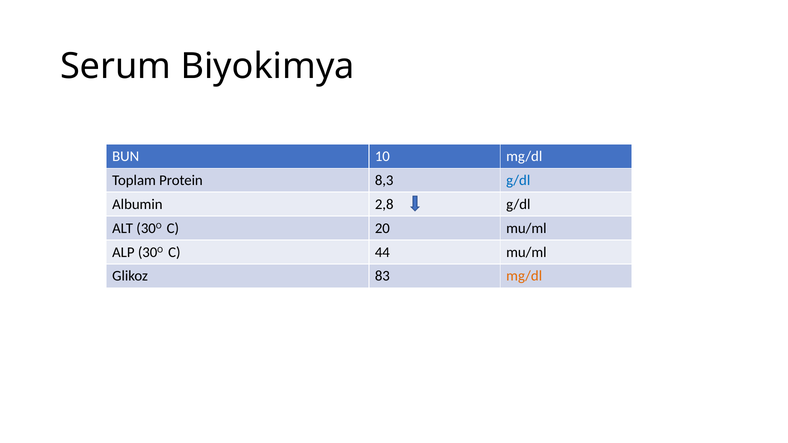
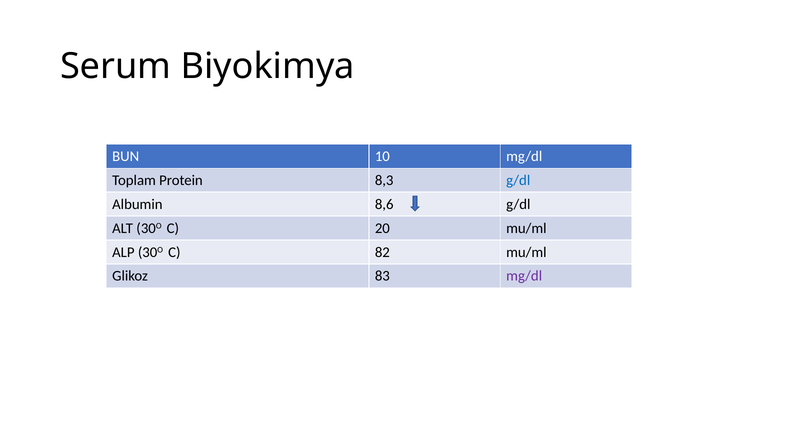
2,8: 2,8 -> 8,6
44: 44 -> 82
mg/dl at (524, 276) colour: orange -> purple
